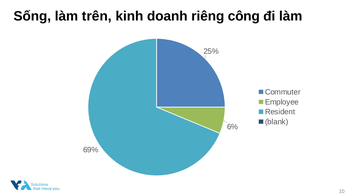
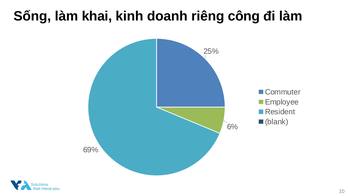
trên: trên -> khai
